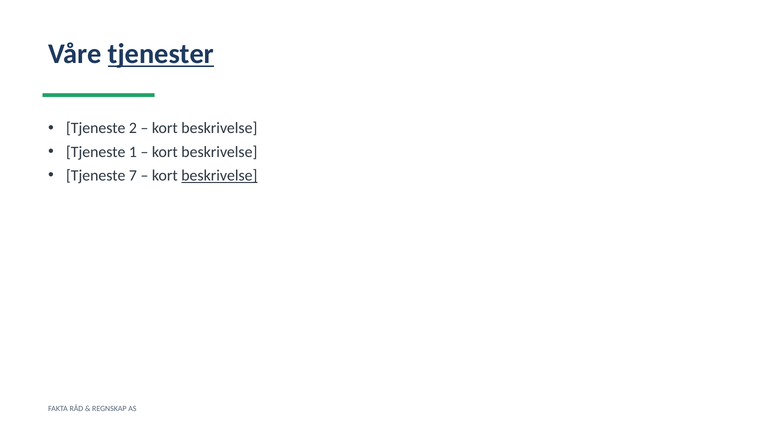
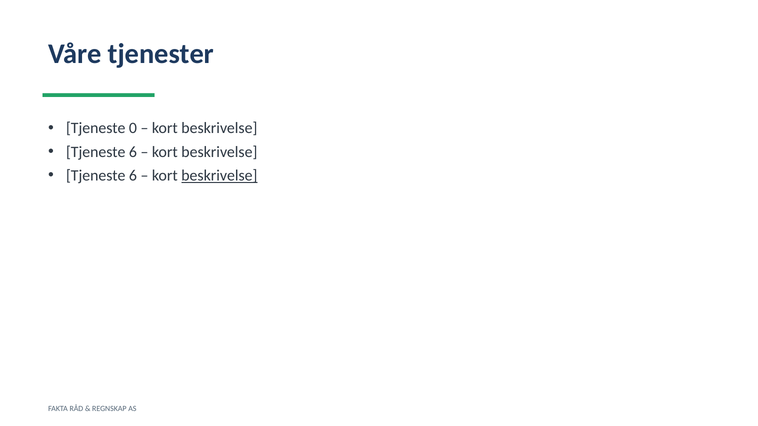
tjenester underline: present -> none
2: 2 -> 0
1 at (133, 152): 1 -> 6
7 at (133, 176): 7 -> 6
